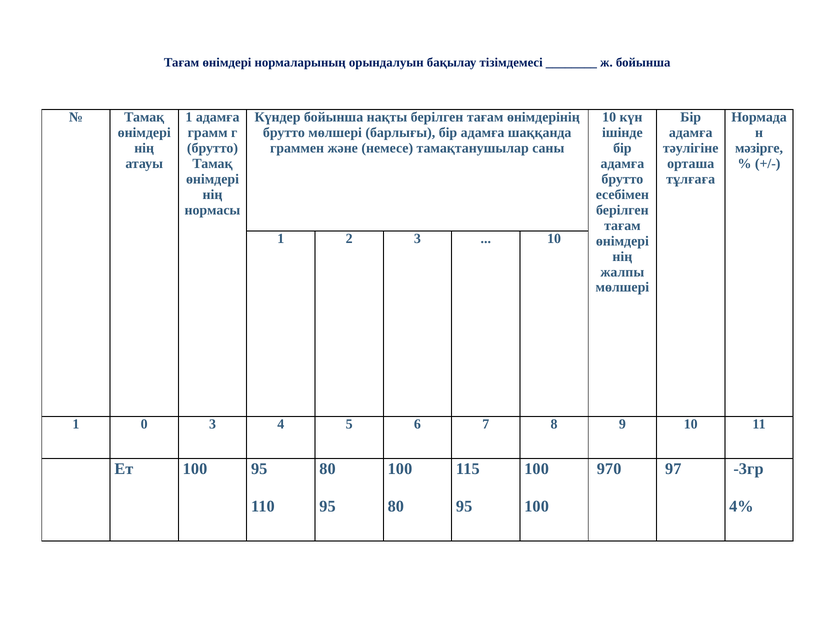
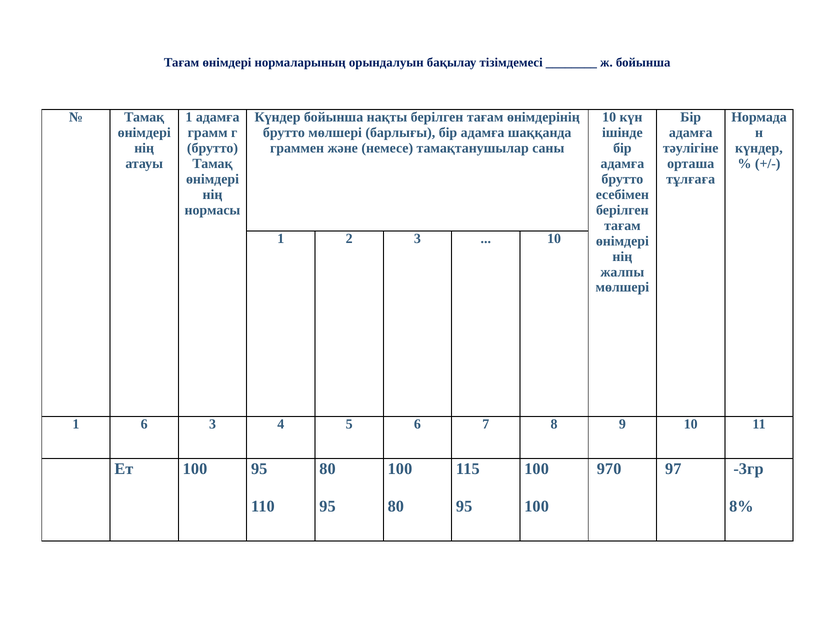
мәзірге at (759, 148): мәзірге -> күндер
1 0: 0 -> 6
4%: 4% -> 8%
